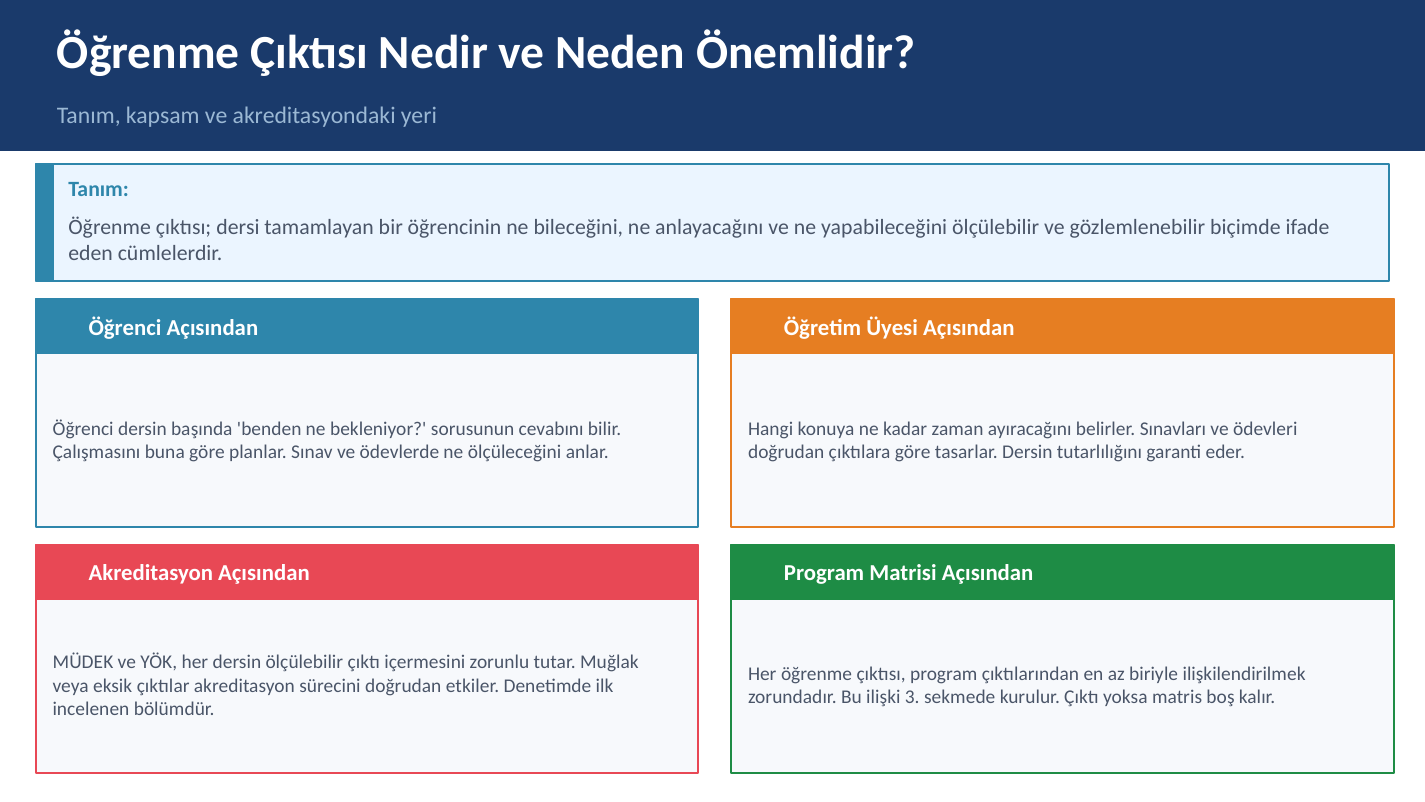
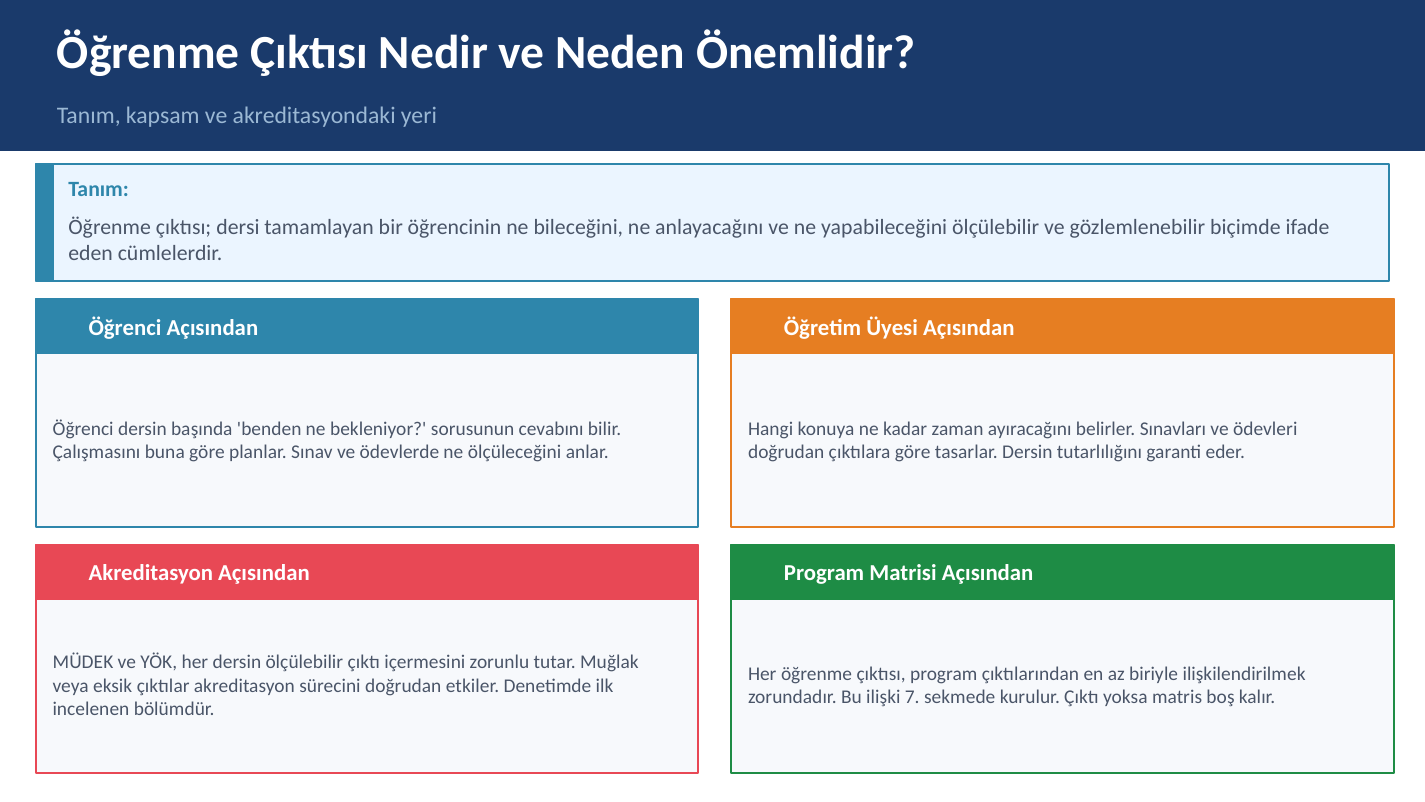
3: 3 -> 7
